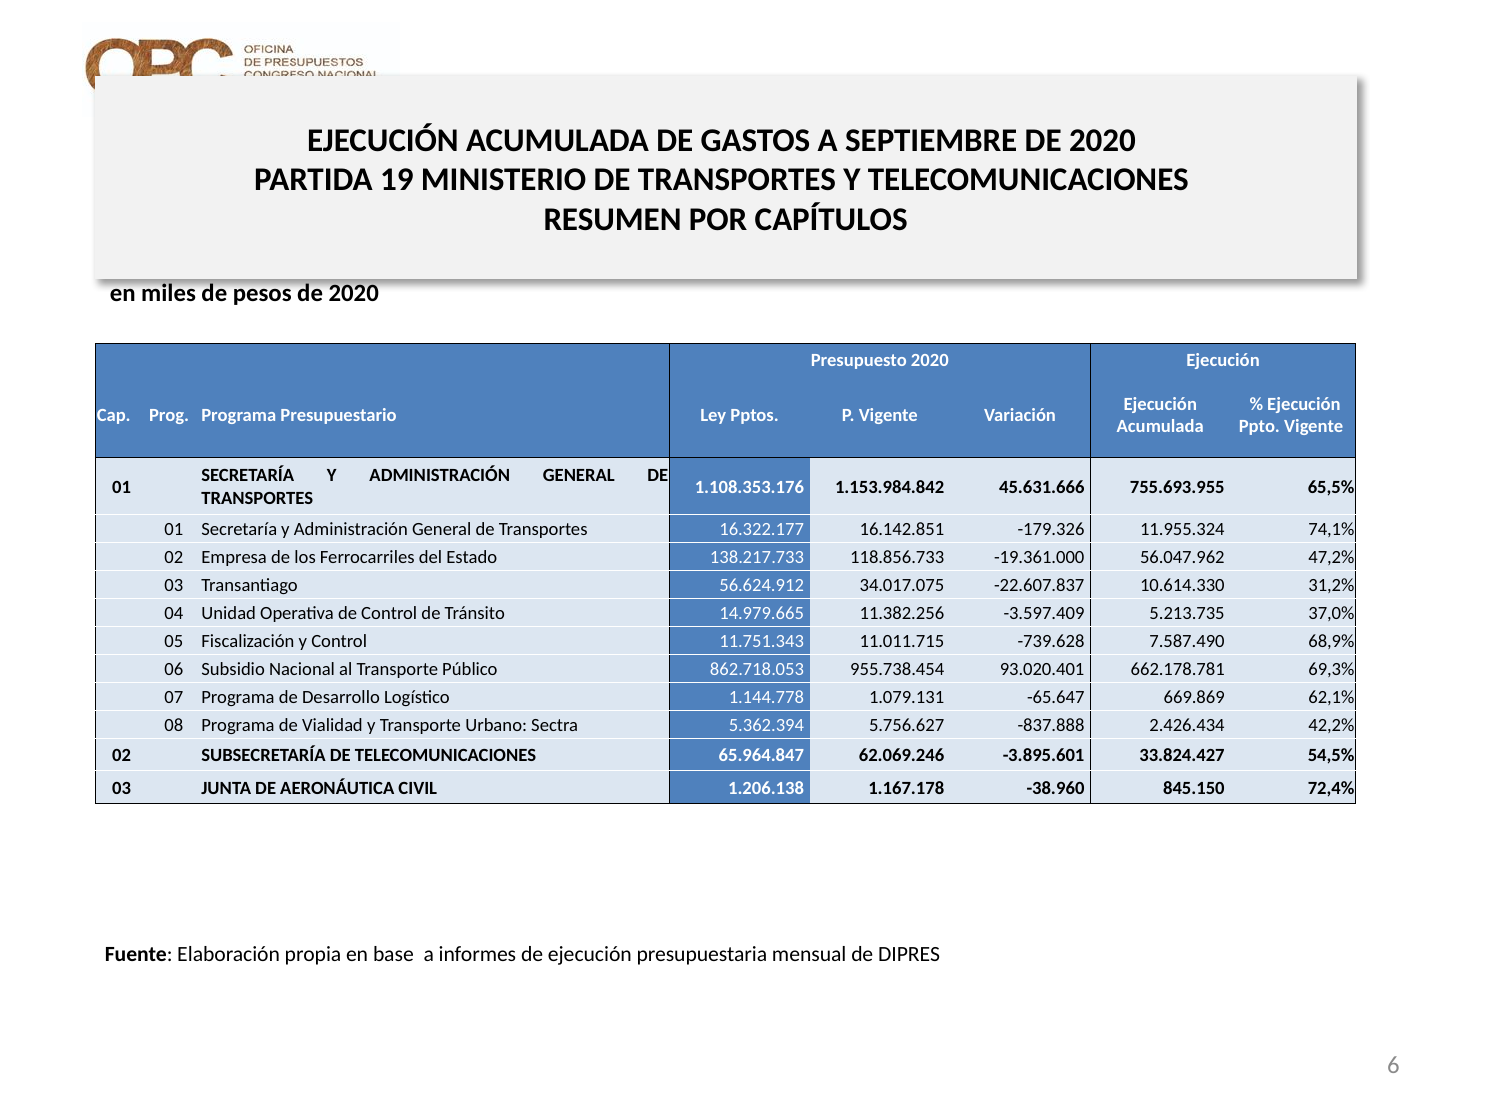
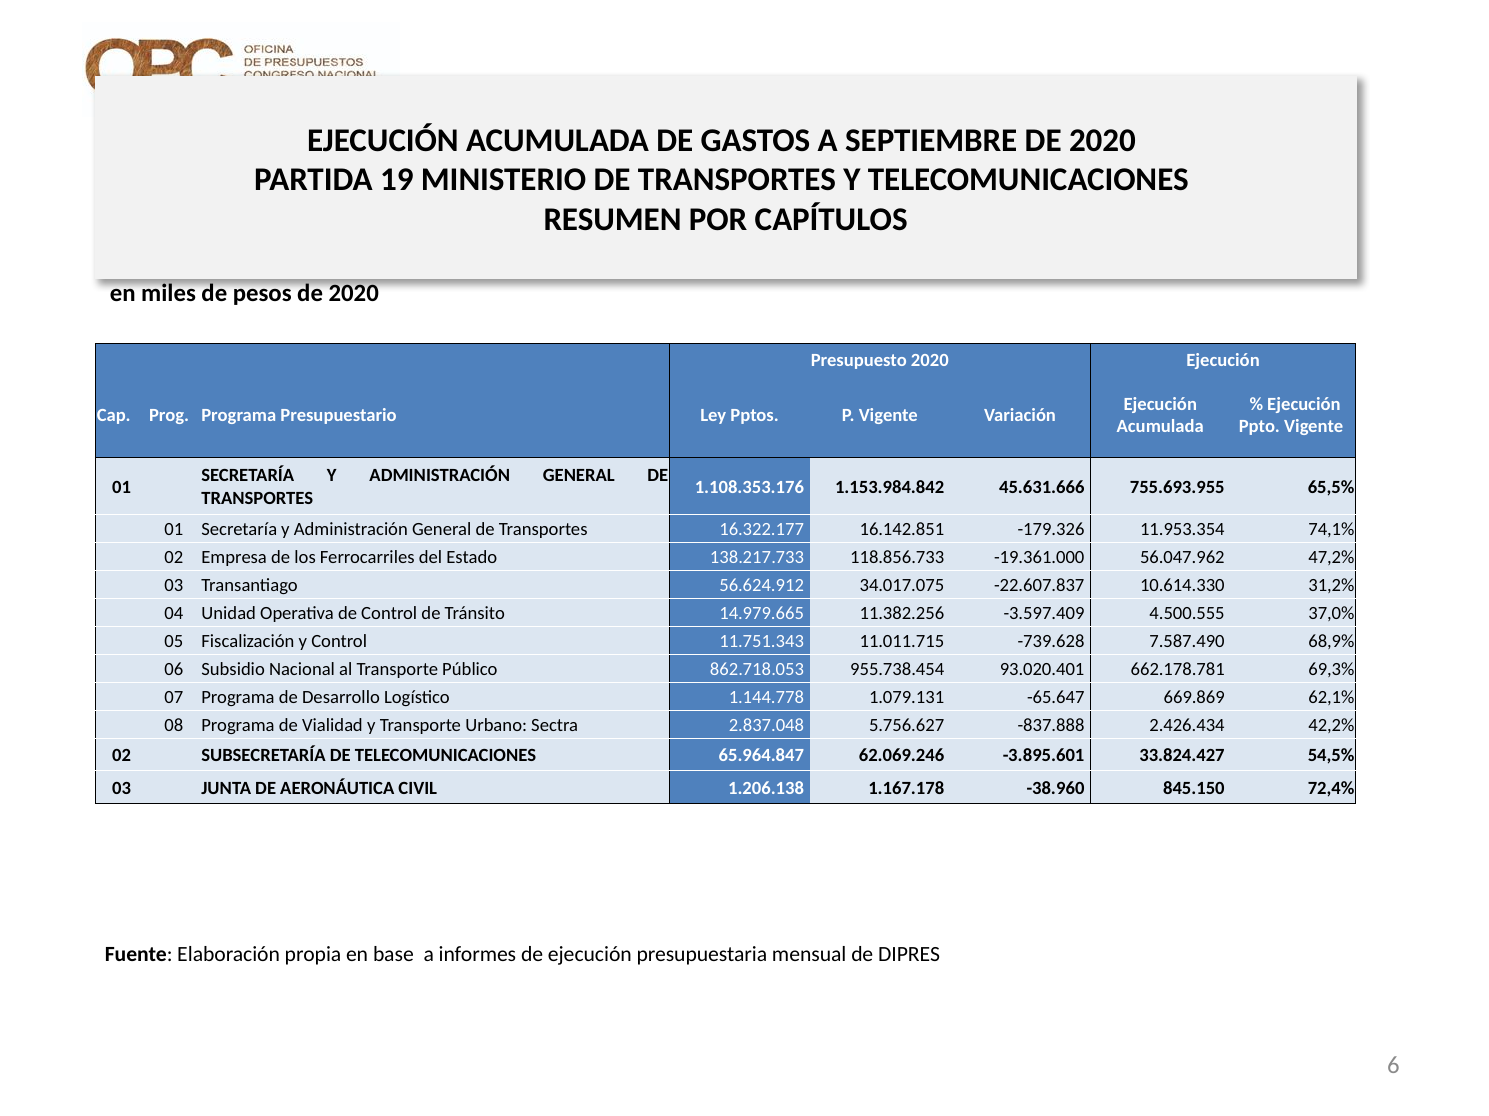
11.955.324: 11.955.324 -> 11.953.354
5.213.735: 5.213.735 -> 4.500.555
5.362.394: 5.362.394 -> 2.837.048
